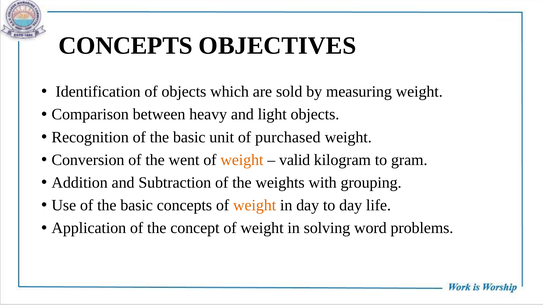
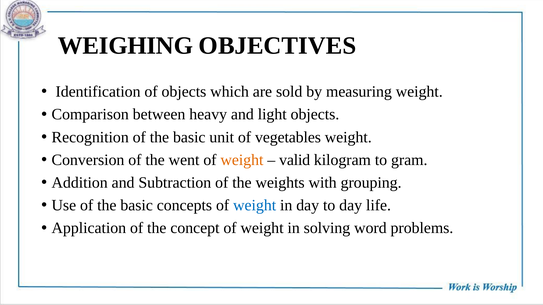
CONCEPTS at (125, 46): CONCEPTS -> WEIGHING
purchased: purchased -> vegetables
weight at (255, 206) colour: orange -> blue
